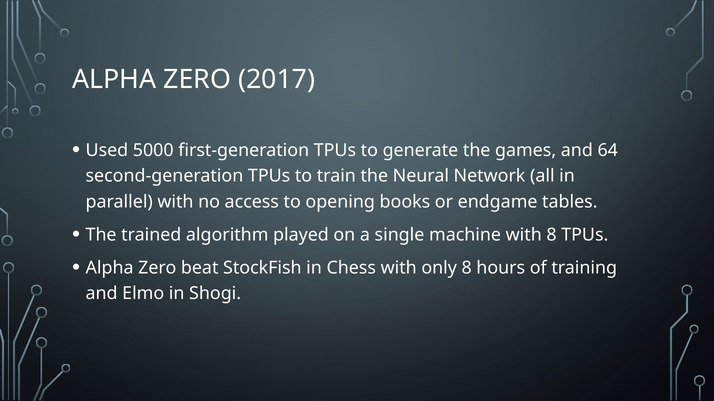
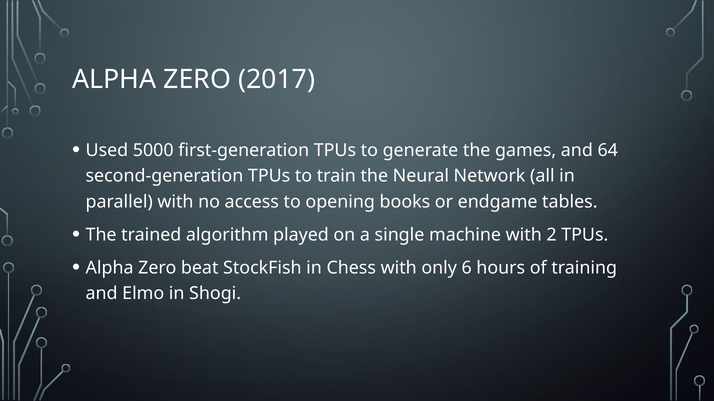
with 8: 8 -> 2
only 8: 8 -> 6
